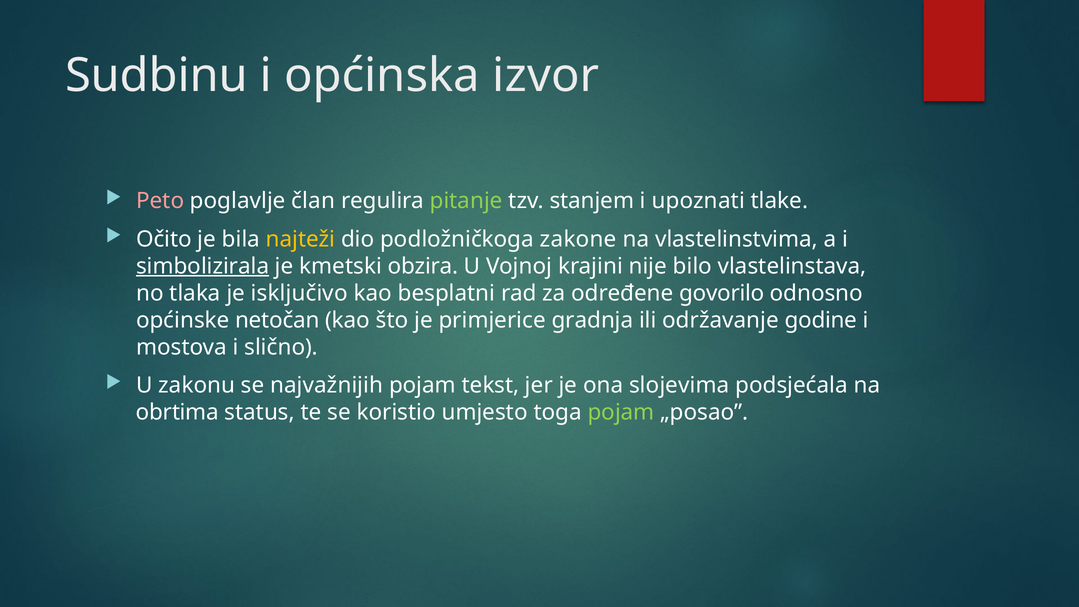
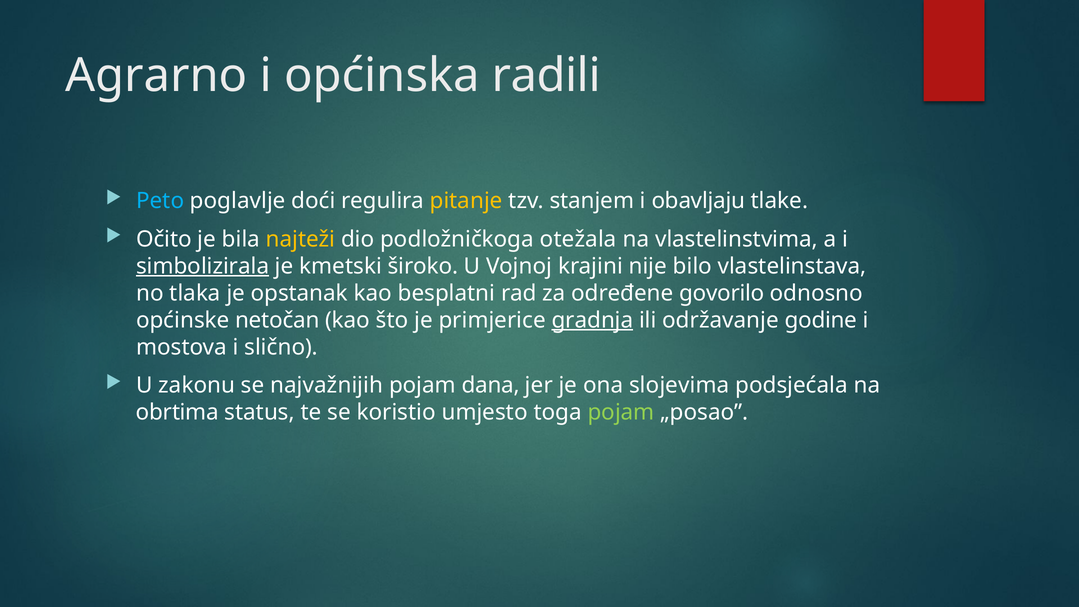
Sudbinu: Sudbinu -> Agrarno
izvor: izvor -> radili
Peto colour: pink -> light blue
član: član -> doći
pitanje colour: light green -> yellow
upoznati: upoznati -> obavljaju
zakone: zakone -> otežala
obzira: obzira -> široko
isključivo: isključivo -> opstanak
gradnja underline: none -> present
tekst: tekst -> dana
